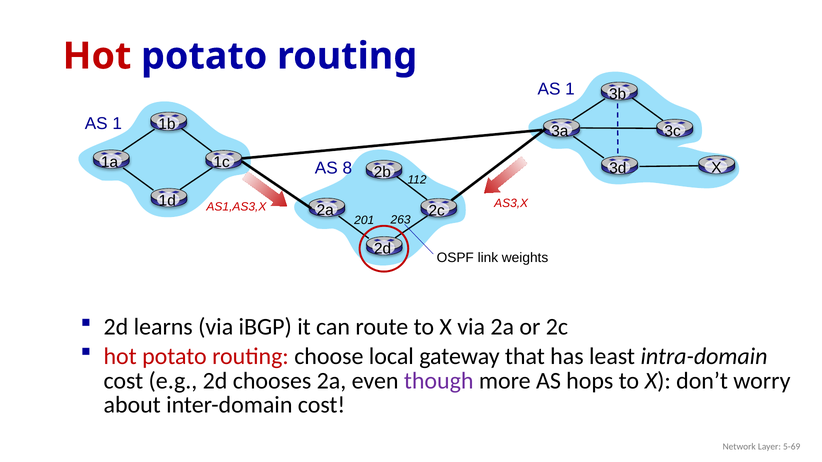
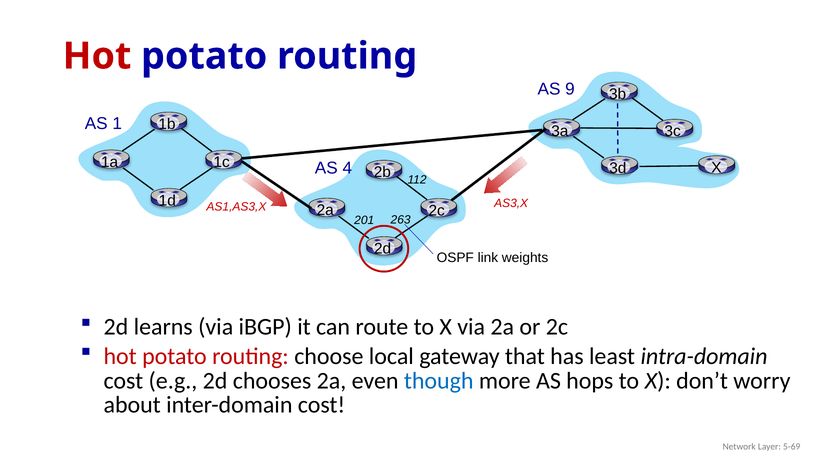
1 at (570, 89): 1 -> 9
8: 8 -> 4
though colour: purple -> blue
